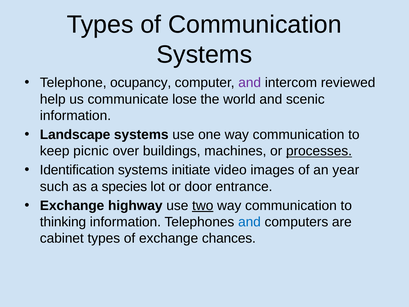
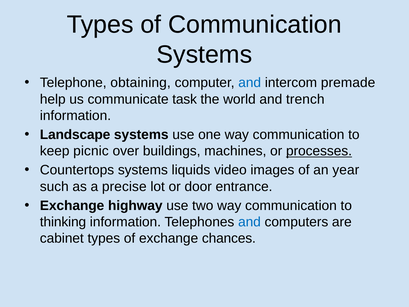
ocupancy: ocupancy -> obtaining
and at (250, 83) colour: purple -> blue
reviewed: reviewed -> premade
lose: lose -> task
scenic: scenic -> trench
Identification: Identification -> Countertops
initiate: initiate -> liquids
species: species -> precise
two underline: present -> none
